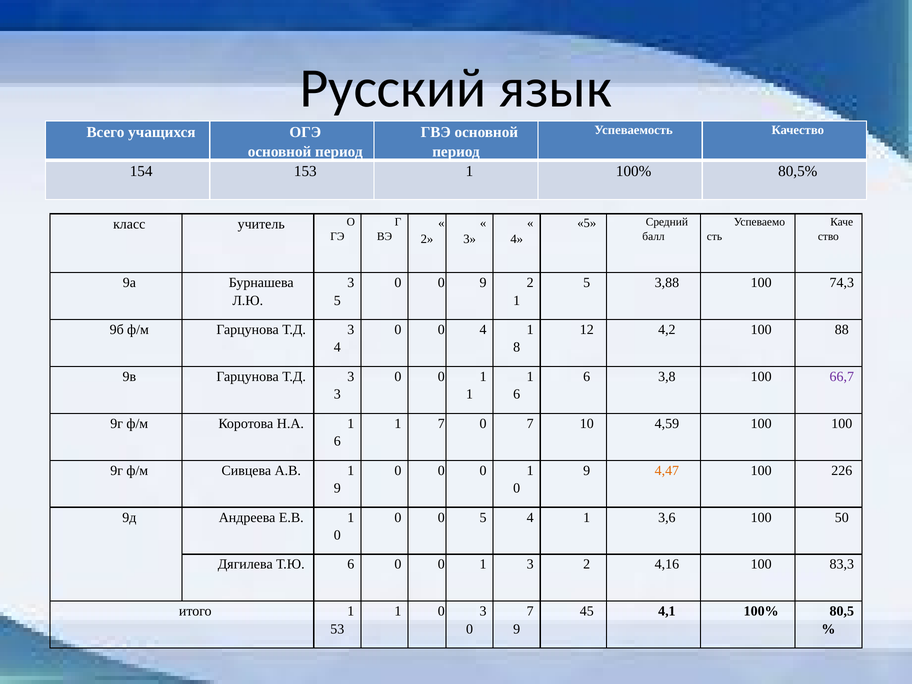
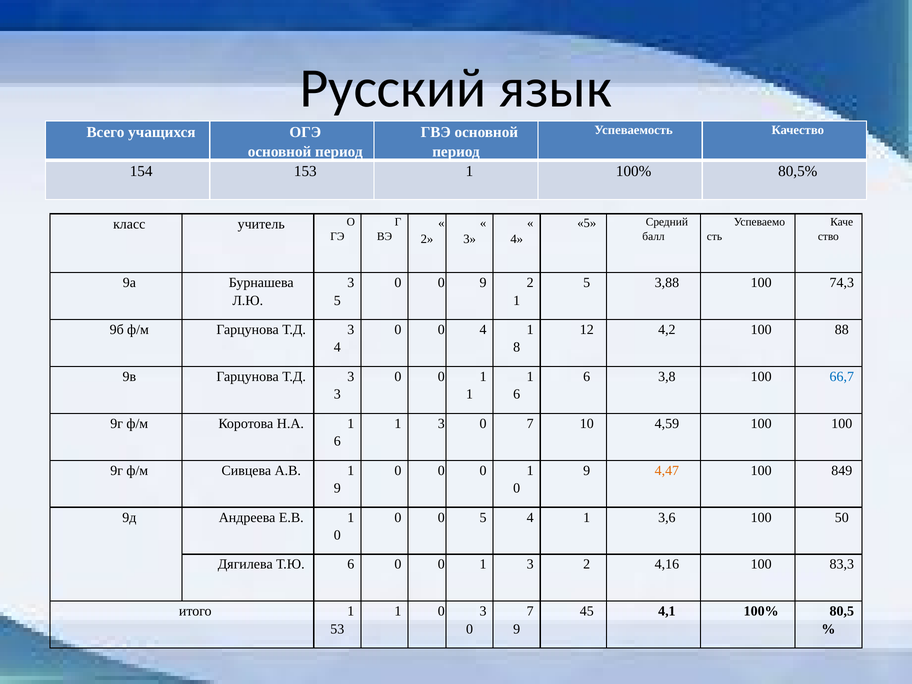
66,7 colour: purple -> blue
7 at (441, 424): 7 -> 3
226: 226 -> 849
